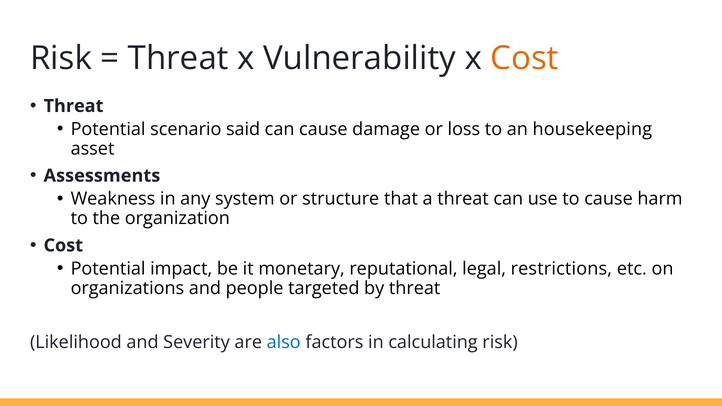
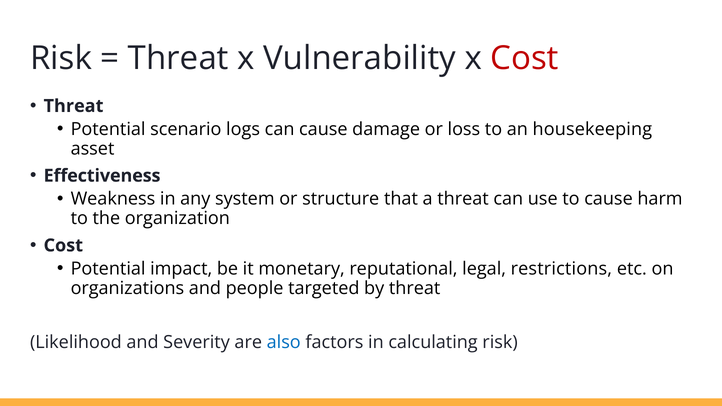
Cost at (525, 58) colour: orange -> red
said: said -> logs
Assessments: Assessments -> Effectiveness
